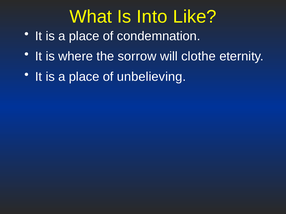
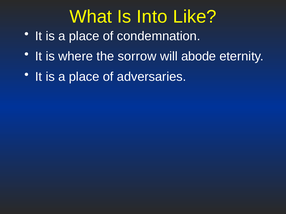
clothe: clothe -> abode
unbelieving: unbelieving -> adversaries
